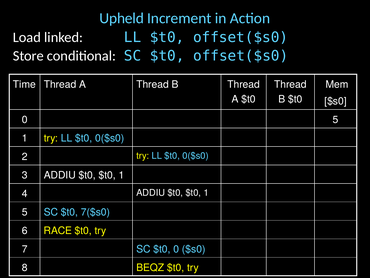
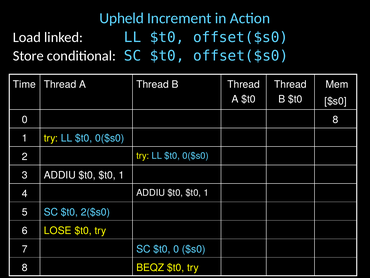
0 5: 5 -> 8
7($s0: 7($s0 -> 2($s0
RACE: RACE -> LOSE
